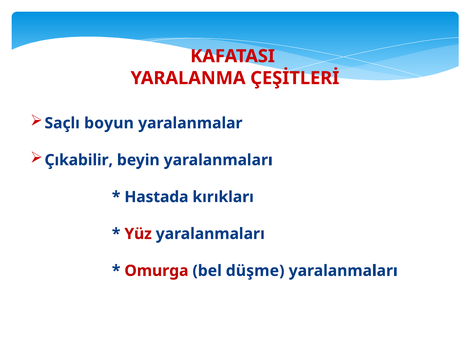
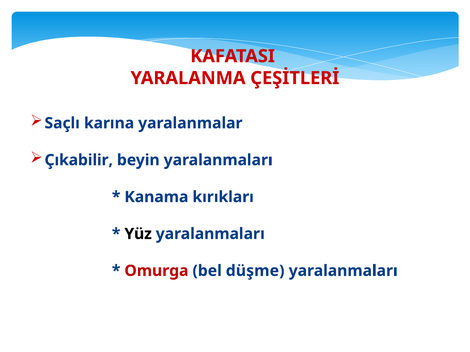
boyun: boyun -> karına
Hastada: Hastada -> Kanama
Yüz colour: red -> black
